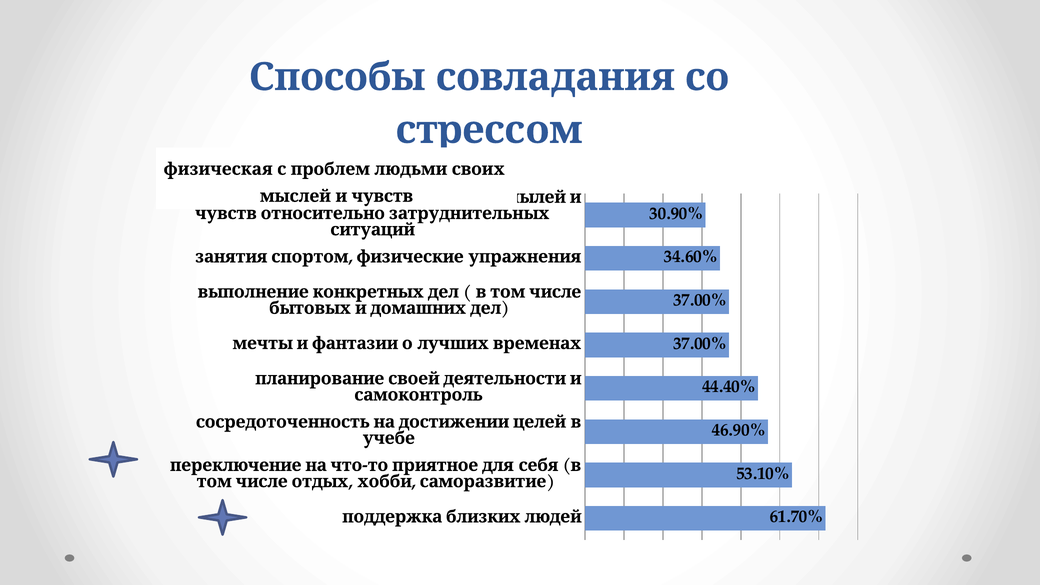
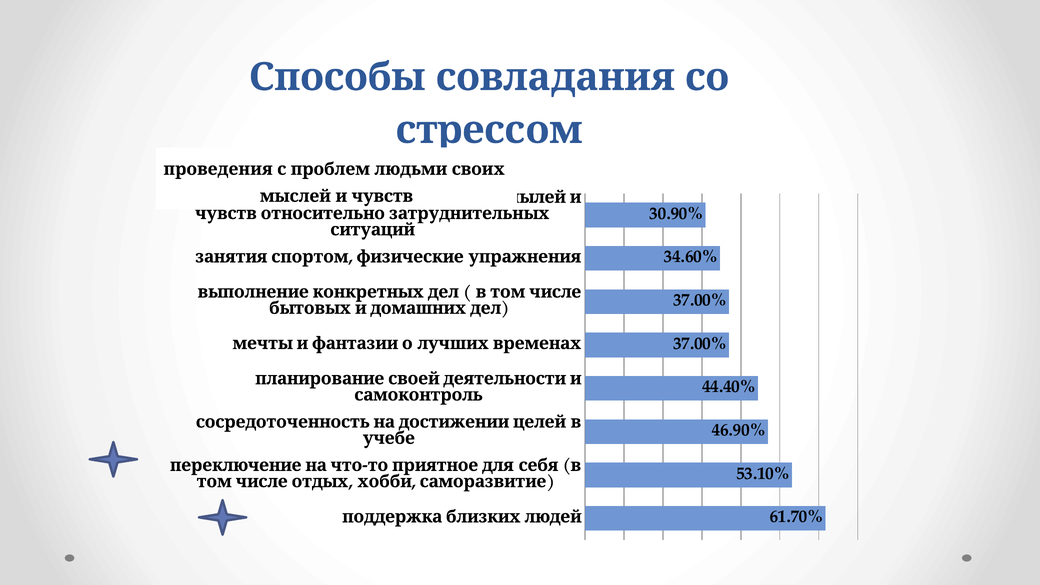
физическая: физическая -> проведения
